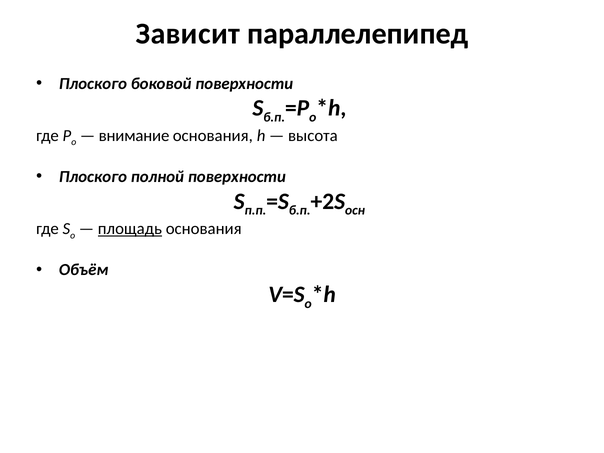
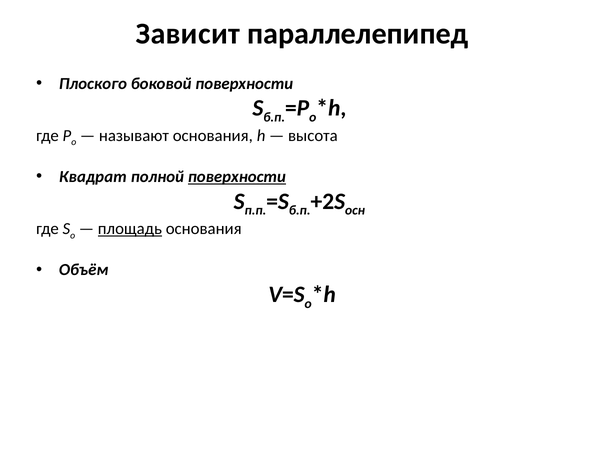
внимание: внимание -> называют
Плоского at (93, 177): Плоского -> Квадрат
поверхности at (237, 177) underline: none -> present
